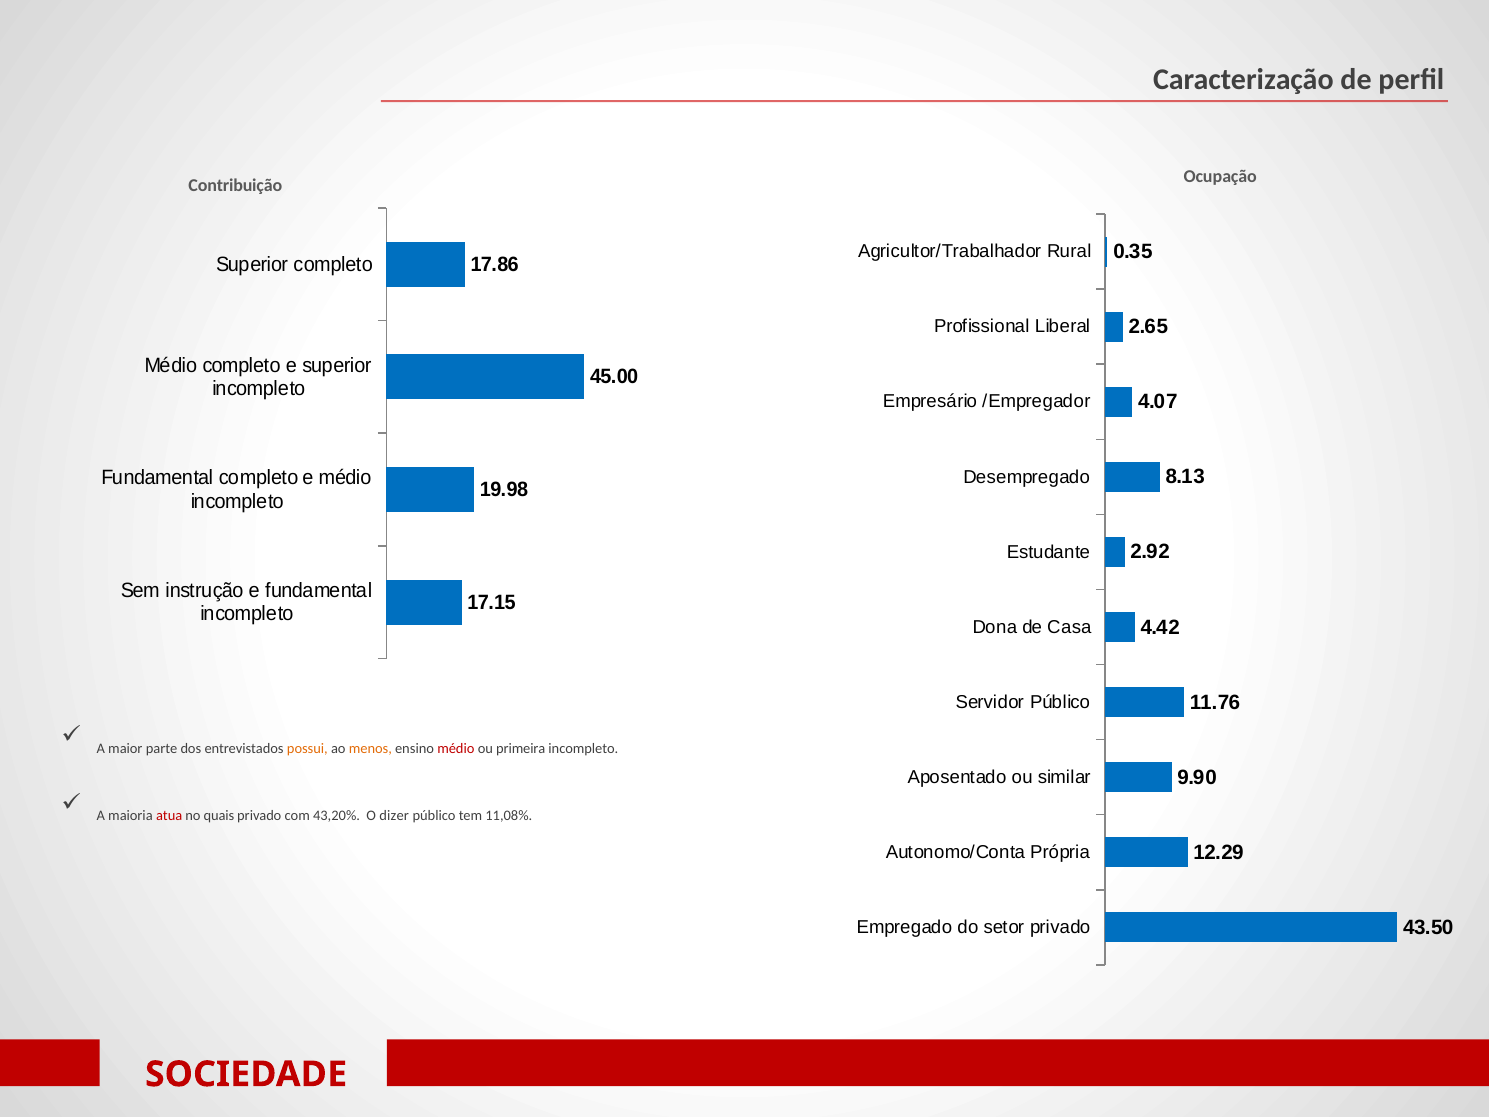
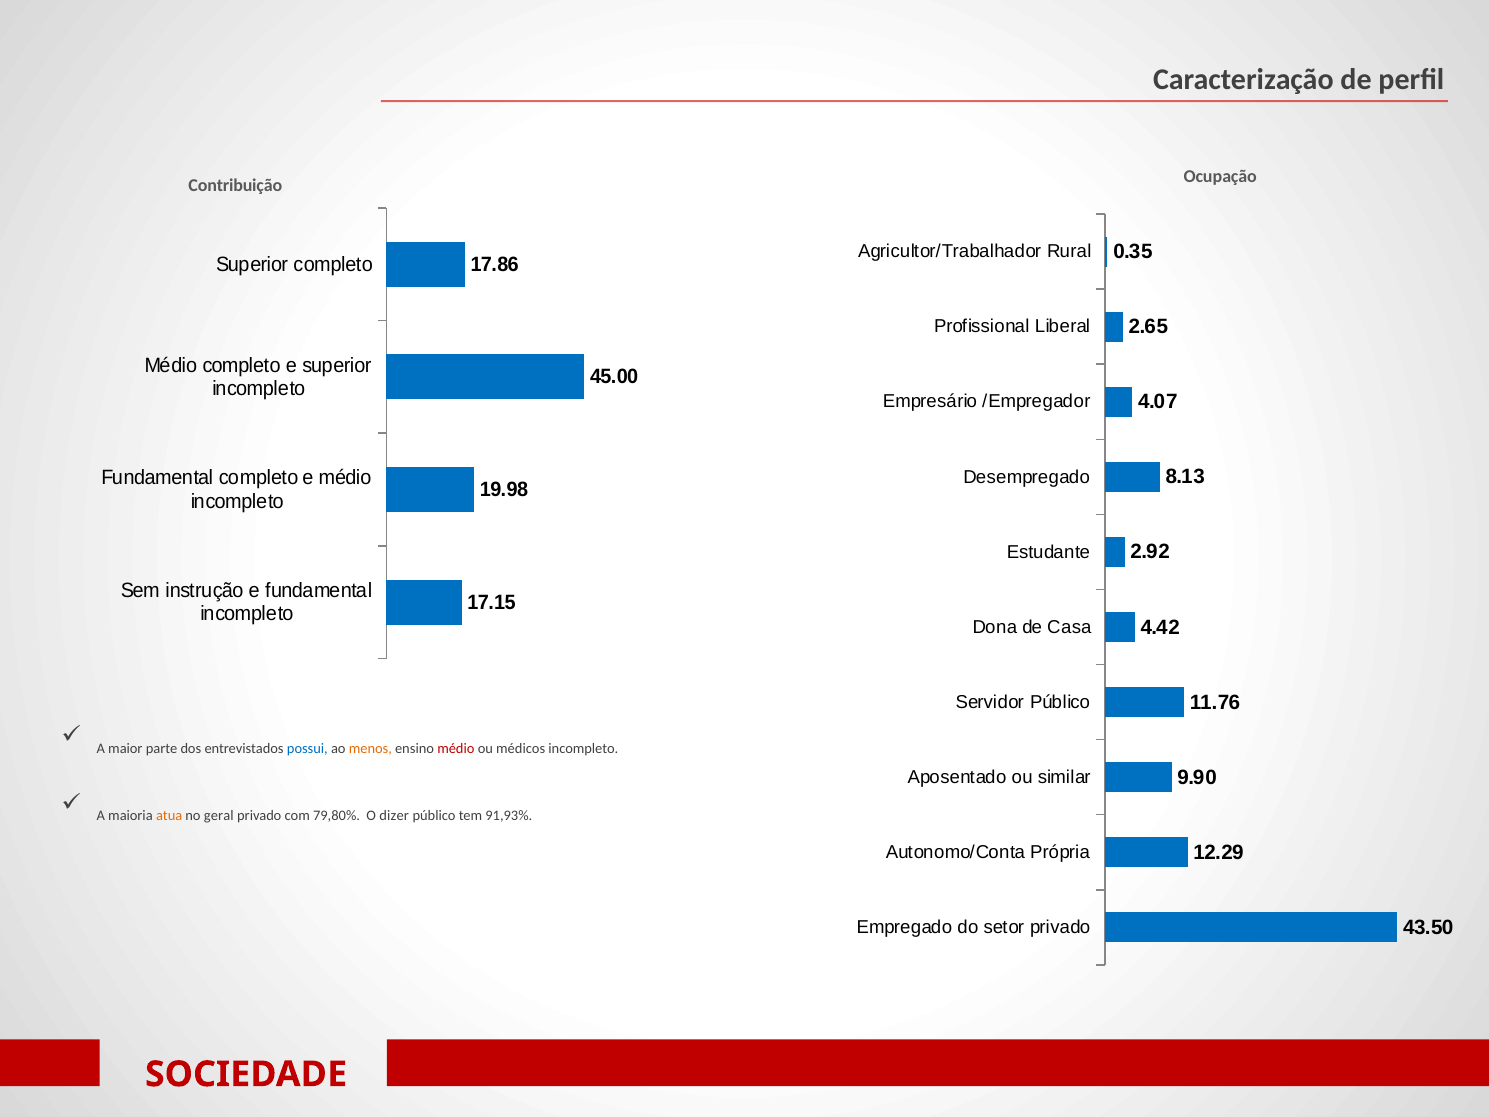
possui colour: orange -> blue
primeira: primeira -> médicos
atua colour: red -> orange
quais: quais -> geral
43,20%: 43,20% -> 79,80%
11,08%: 11,08% -> 91,93%
